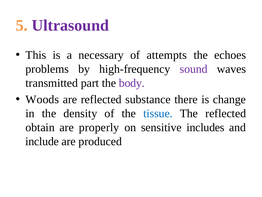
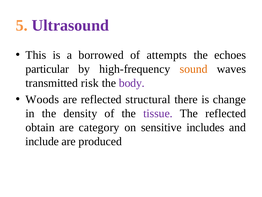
necessary: necessary -> borrowed
problems: problems -> particular
sound colour: purple -> orange
part: part -> risk
substance: substance -> structural
tissue colour: blue -> purple
properly: properly -> category
